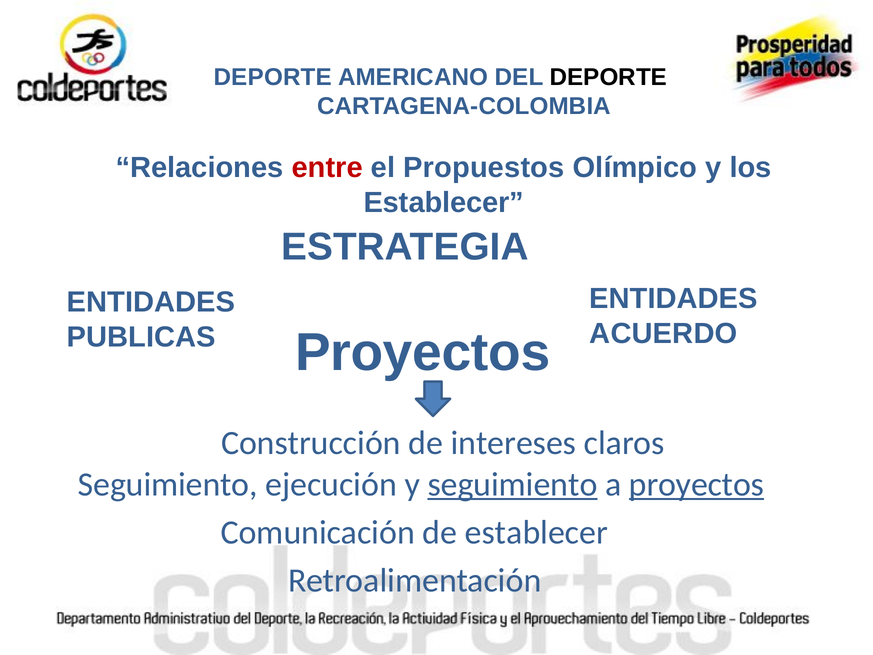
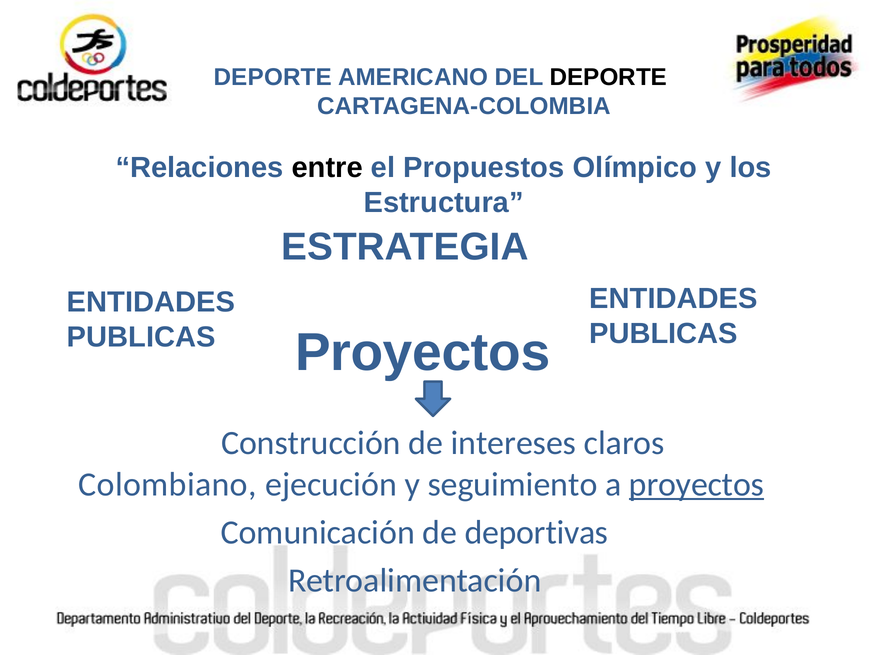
entre colour: red -> black
Establecer at (444, 203): Establecer -> Estructura
ACUERDO at (663, 333): ACUERDO -> PUBLICAS
Seguimiento at (168, 484): Seguimiento -> Colombiano
seguimiento at (513, 484) underline: present -> none
de establecer: establecer -> deportivas
